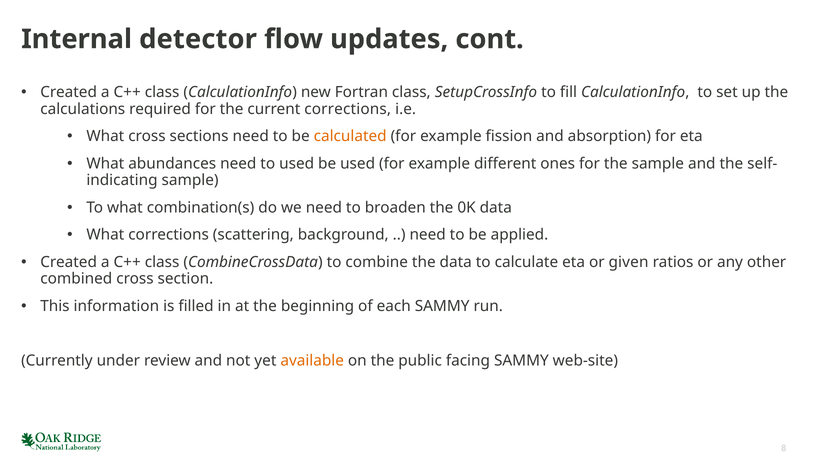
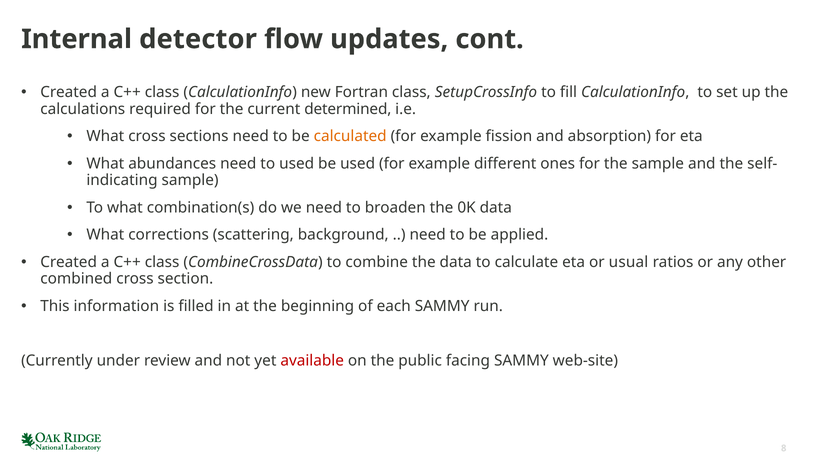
current corrections: corrections -> determined
given: given -> usual
available colour: orange -> red
